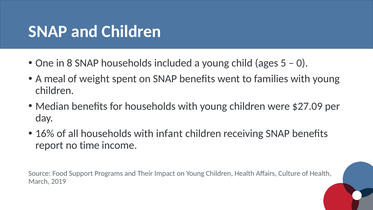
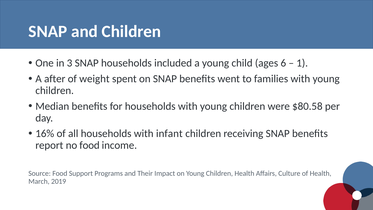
8: 8 -> 3
5: 5 -> 6
0: 0 -> 1
meal: meal -> after
$27.09: $27.09 -> $80.58
no time: time -> food
